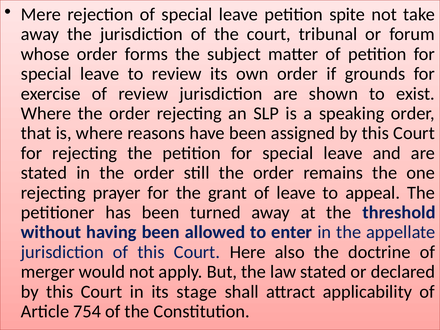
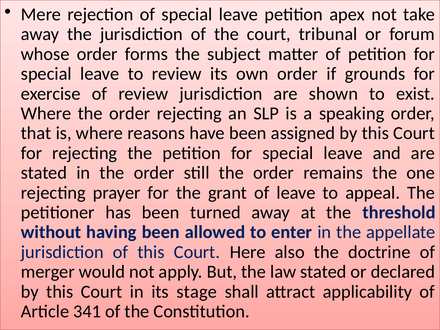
spite: spite -> apex
754: 754 -> 341
